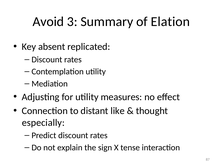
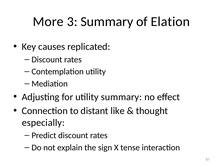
Avoid: Avoid -> More
absent: absent -> causes
utility measures: measures -> summary
